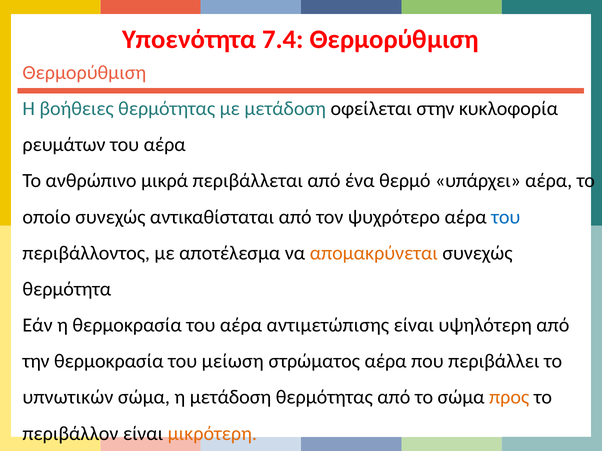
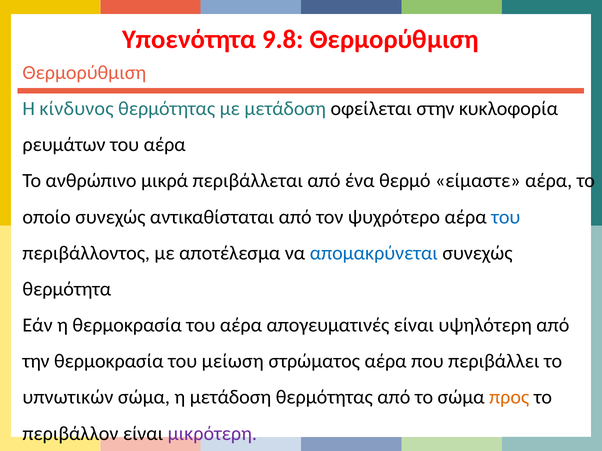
7.4: 7.4 -> 9.8
βοήθειες: βοήθειες -> κίνδυνος
υπάρχει: υπάρχει -> είμαστε
απομακρύνεται colour: orange -> blue
αντιμετώπισης: αντιμετώπισης -> απογευματινές
μικρότερη colour: orange -> purple
